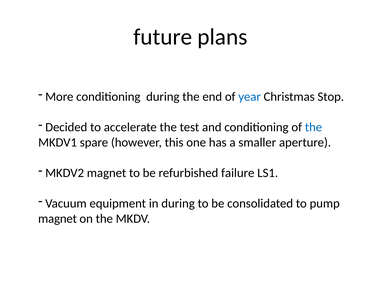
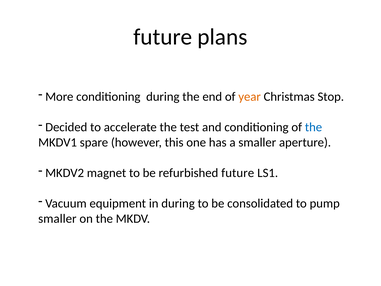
year colour: blue -> orange
refurbished failure: failure -> future
magnet at (57, 218): magnet -> smaller
